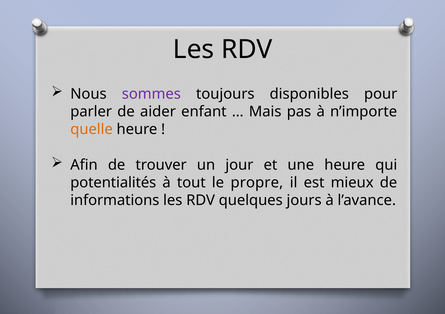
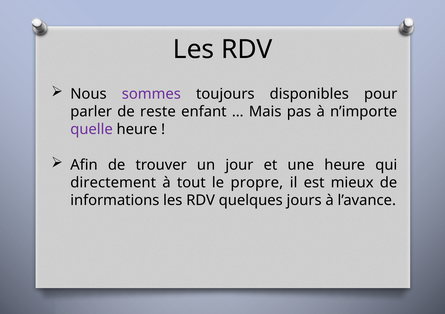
aider: aider -> reste
quelle colour: orange -> purple
potentialités: potentialités -> directement
